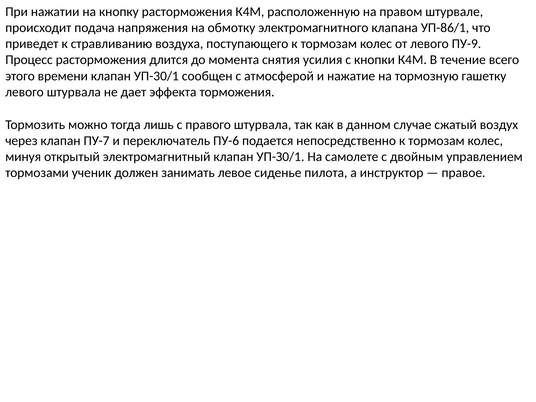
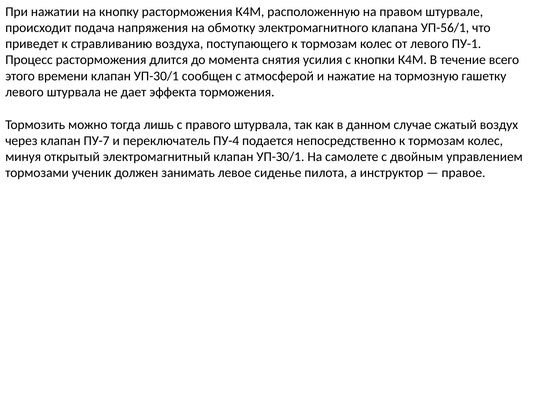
УП-86/1: УП-86/1 -> УП-56/1
ПУ-9: ПУ-9 -> ПУ-1
ПУ-6: ПУ-6 -> ПУ-4
